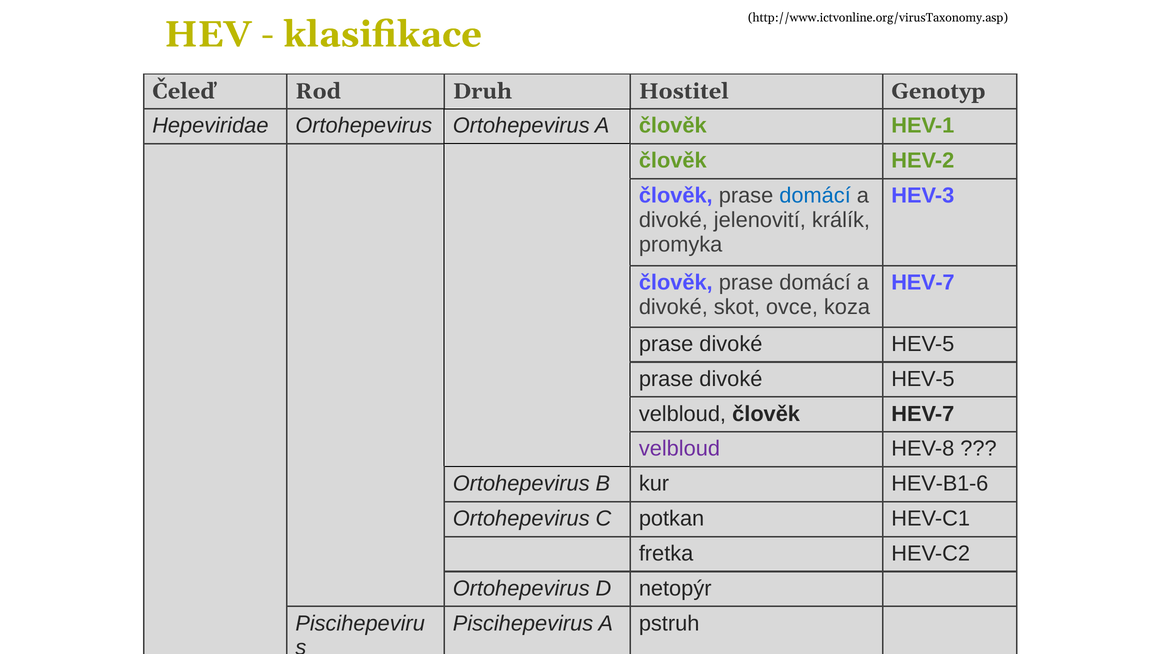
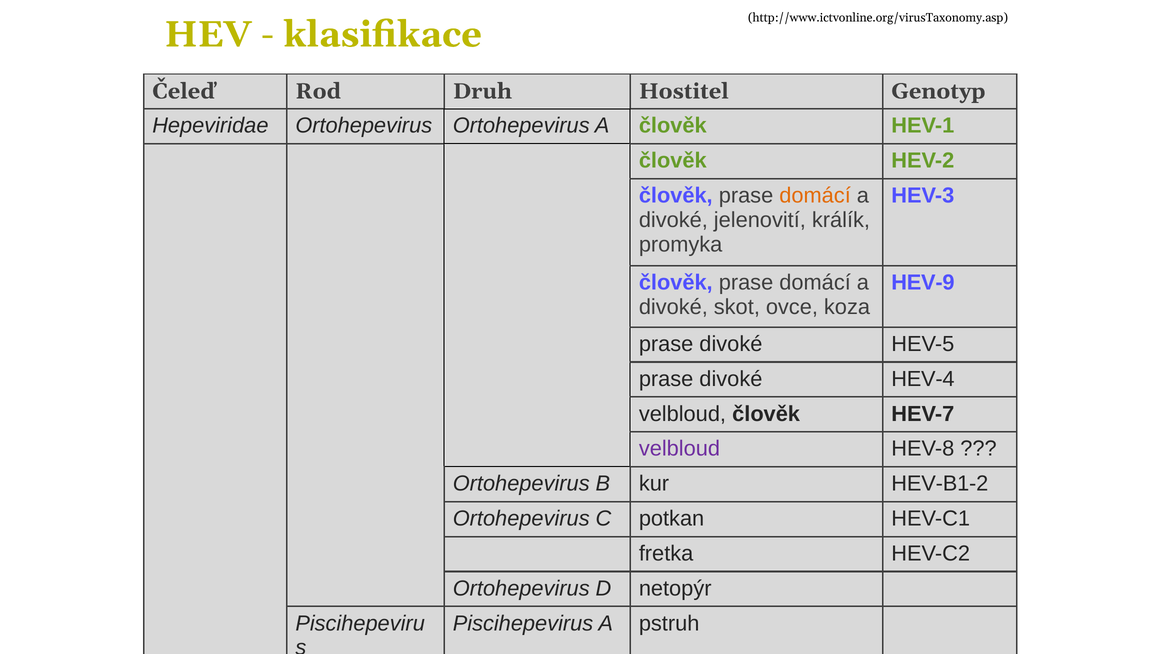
domácí at (815, 196) colour: blue -> orange
HEV-7 at (923, 283): HEV-7 -> HEV-9
HEV-5 at (923, 379): HEV-5 -> HEV-4
HEV-B1-6: HEV-B1-6 -> HEV-B1-2
